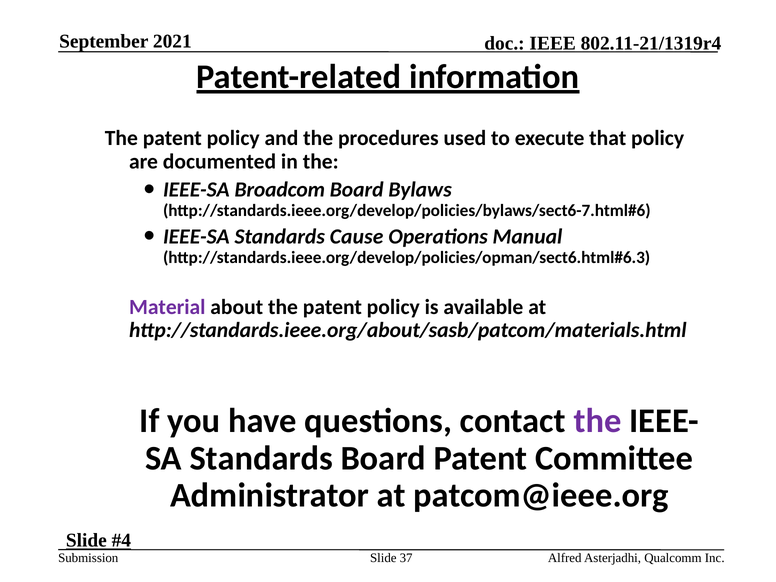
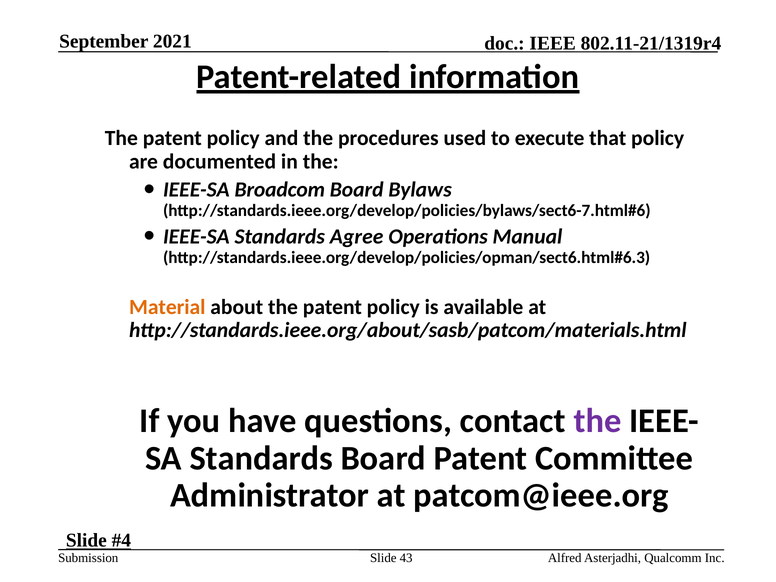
Cause: Cause -> Agree
Material colour: purple -> orange
37: 37 -> 43
